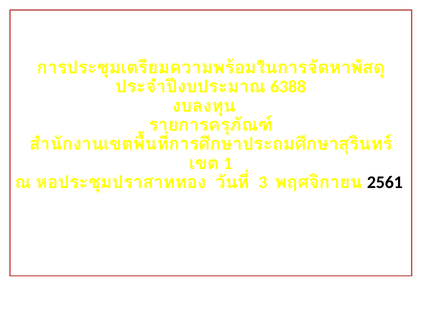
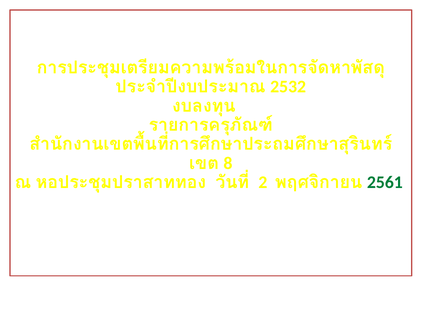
6388: 6388 -> 2532
1: 1 -> 8
3: 3 -> 2
2561 colour: black -> green
